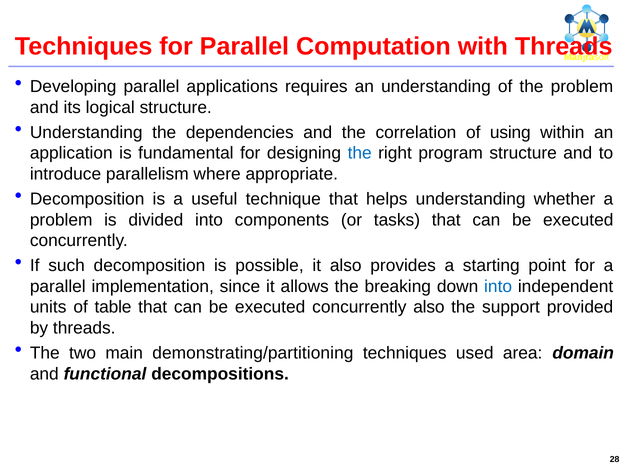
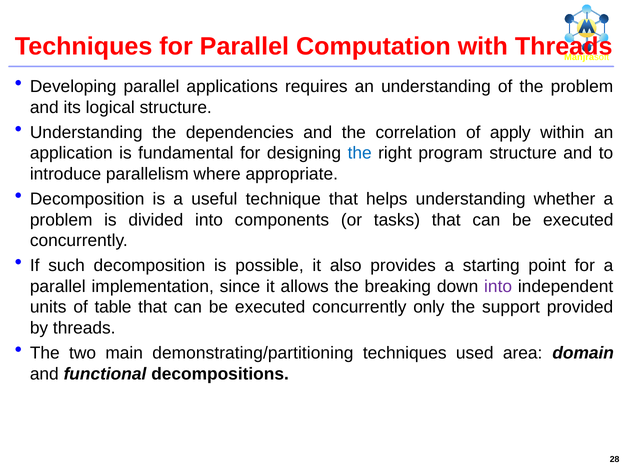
using: using -> apply
into at (498, 287) colour: blue -> purple
concurrently also: also -> only
